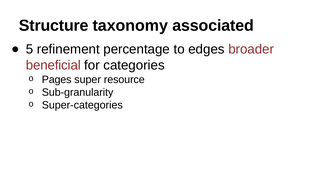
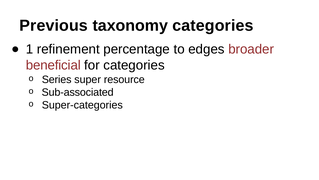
Structure: Structure -> Previous
taxonomy associated: associated -> categories
5: 5 -> 1
Pages: Pages -> Series
Sub-granularity: Sub-granularity -> Sub-associated
